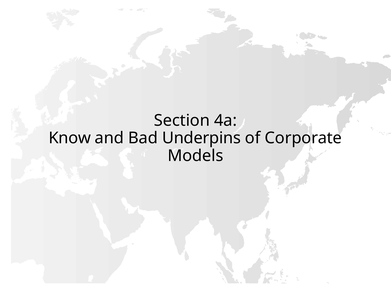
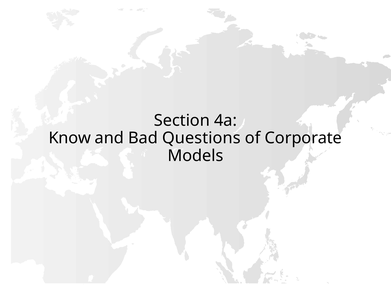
Underpins: Underpins -> Questions
